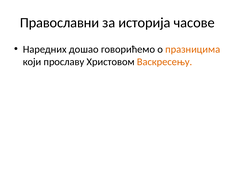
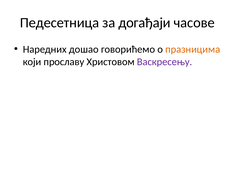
Православни: Православни -> Педесетница
историја: историја -> догађаји
Васкресењу colour: orange -> purple
